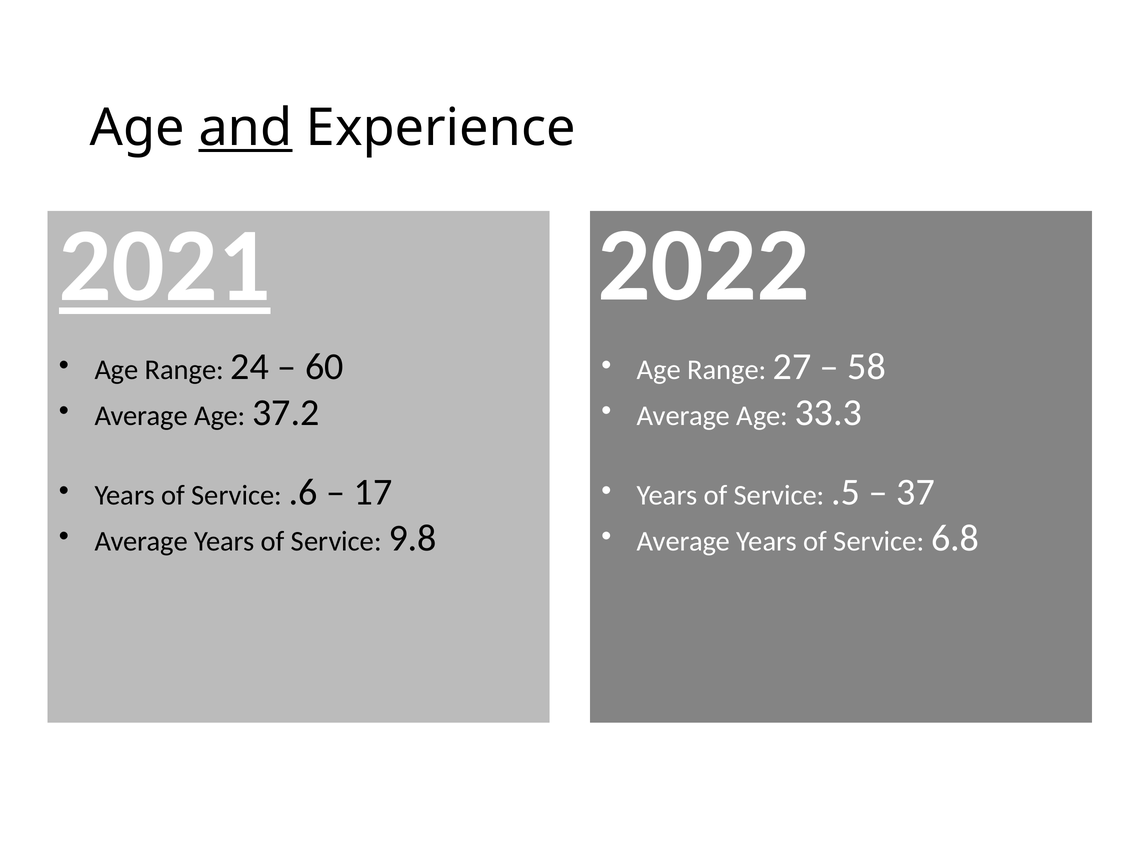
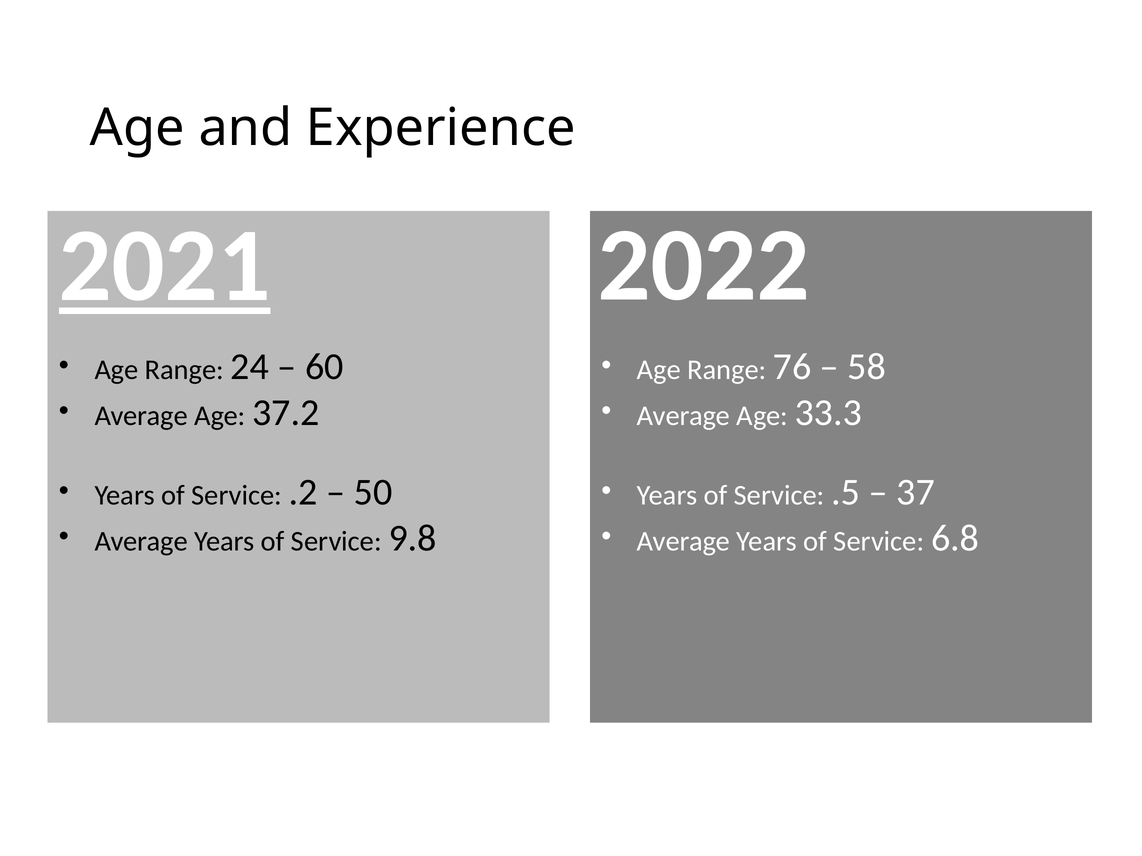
and underline: present -> none
27: 27 -> 76
.6: .6 -> .2
17: 17 -> 50
